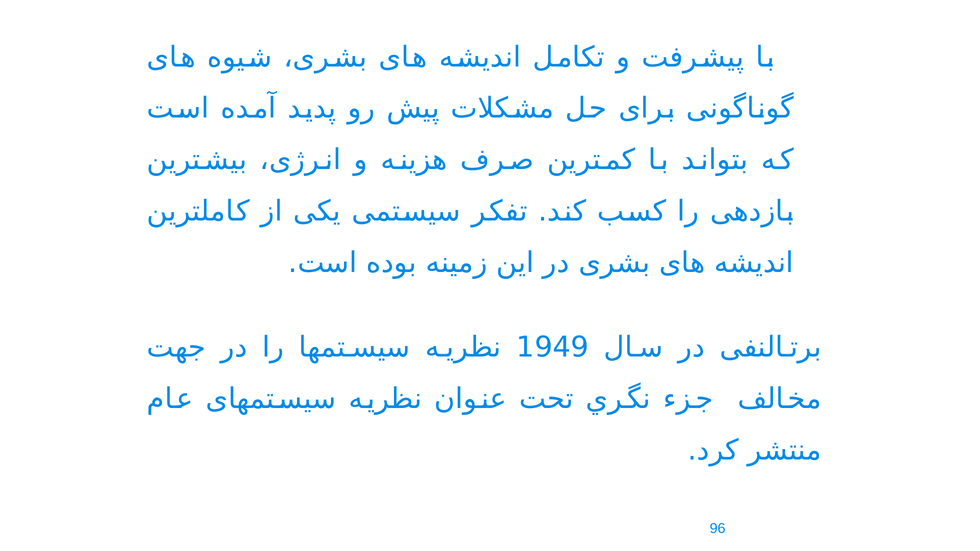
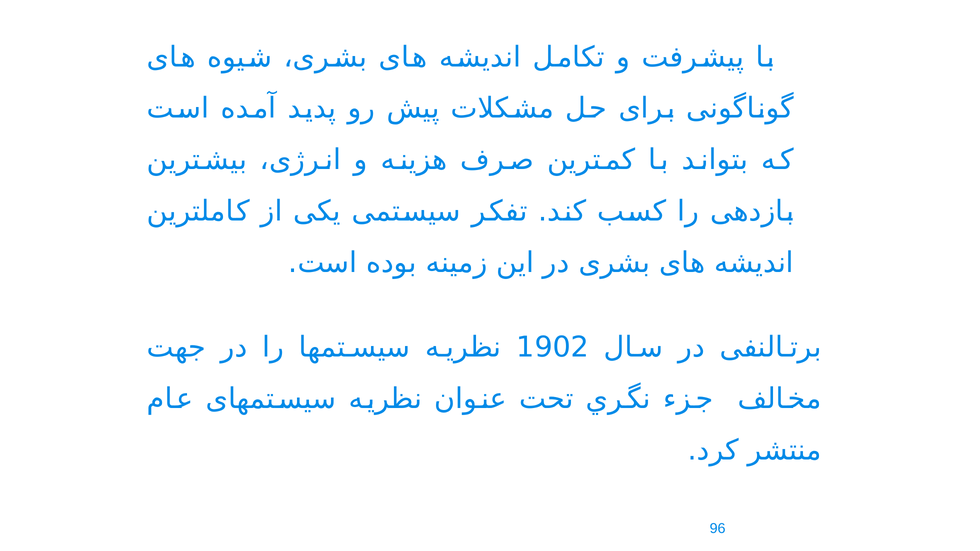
1949: 1949 -> 1902
